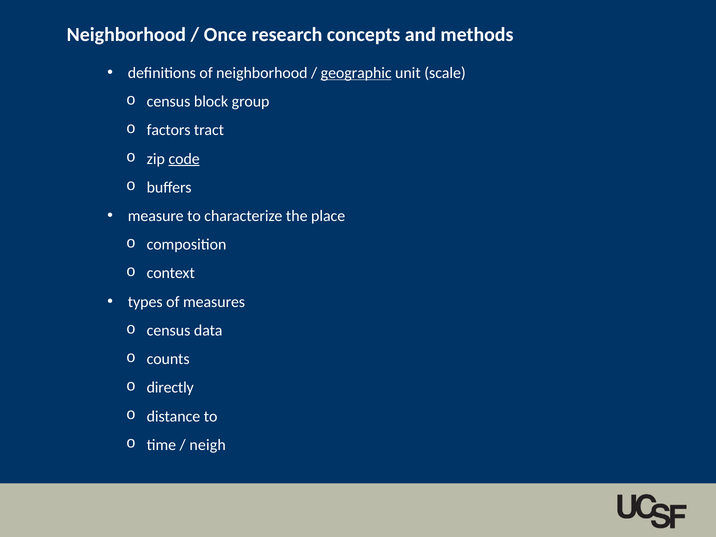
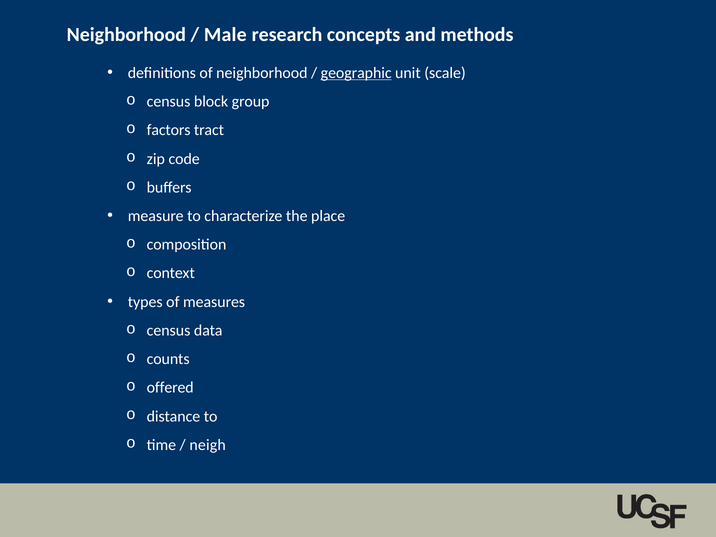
Once: Once -> Male
code underline: present -> none
directly: directly -> offered
